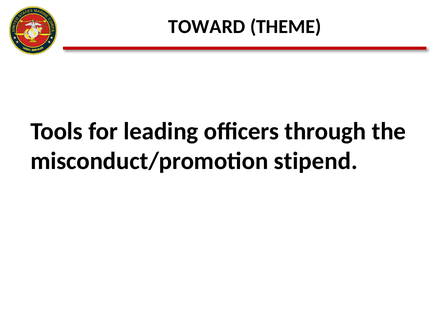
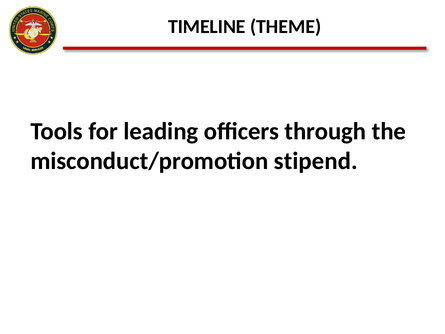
TOWARD: TOWARD -> TIMELINE
